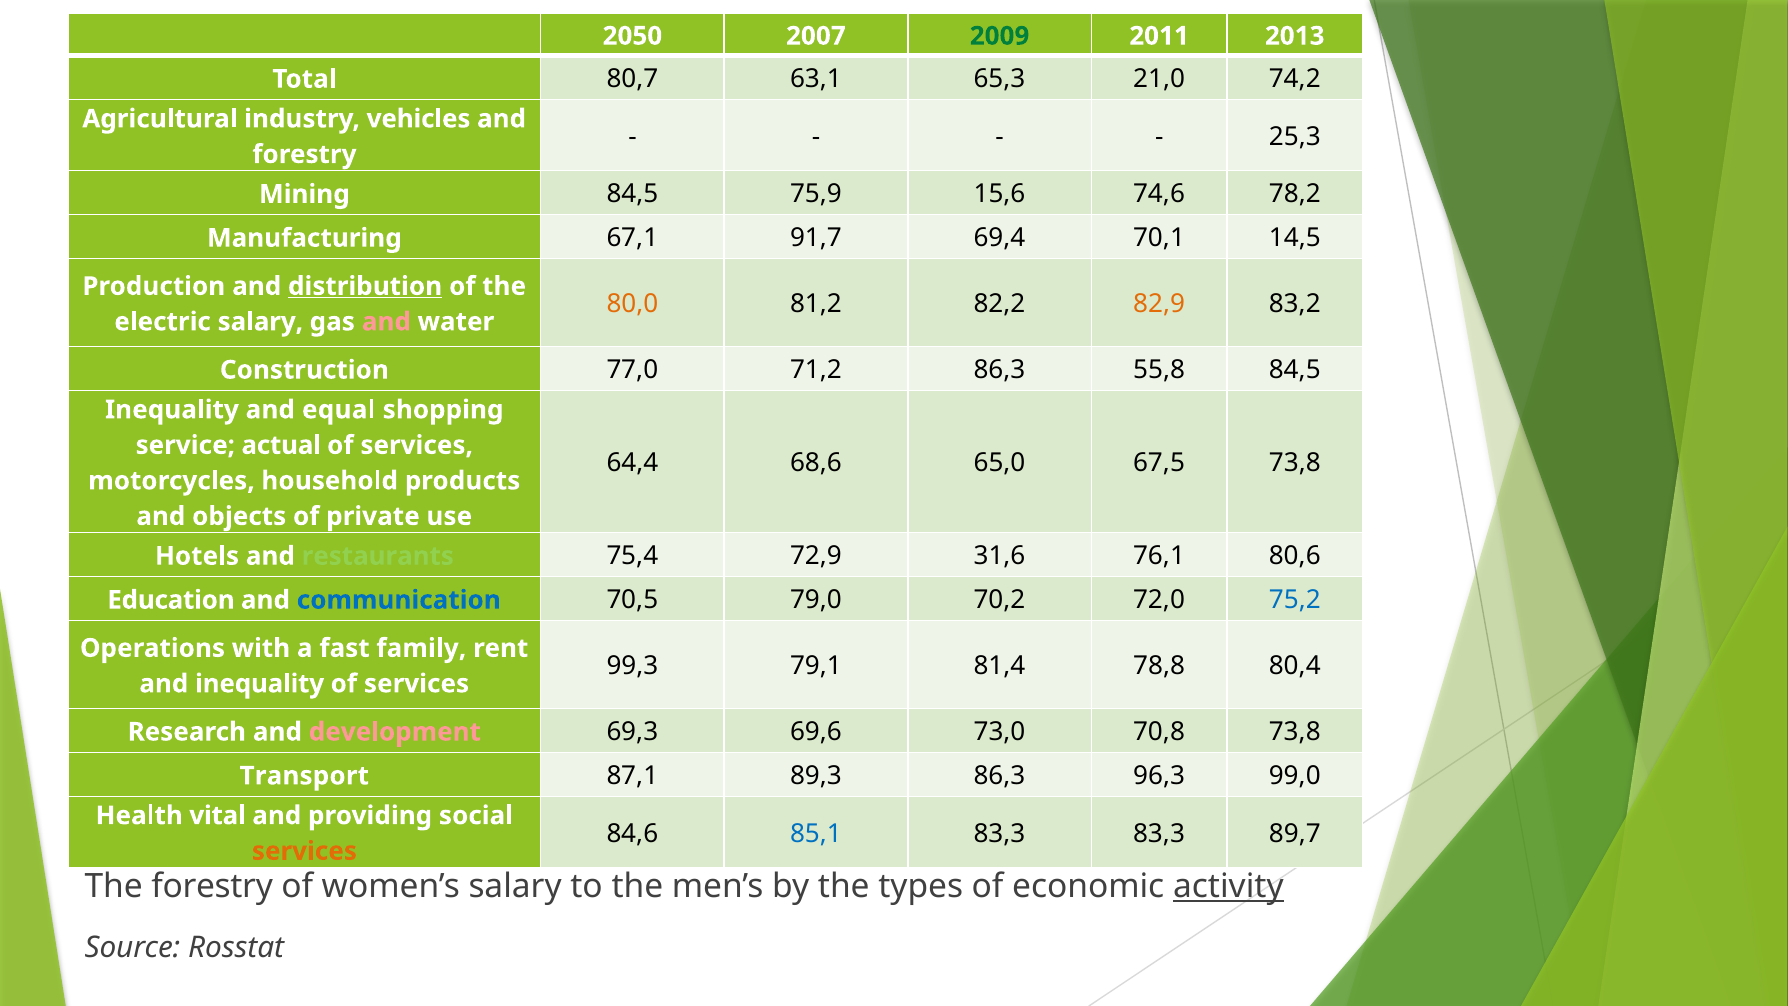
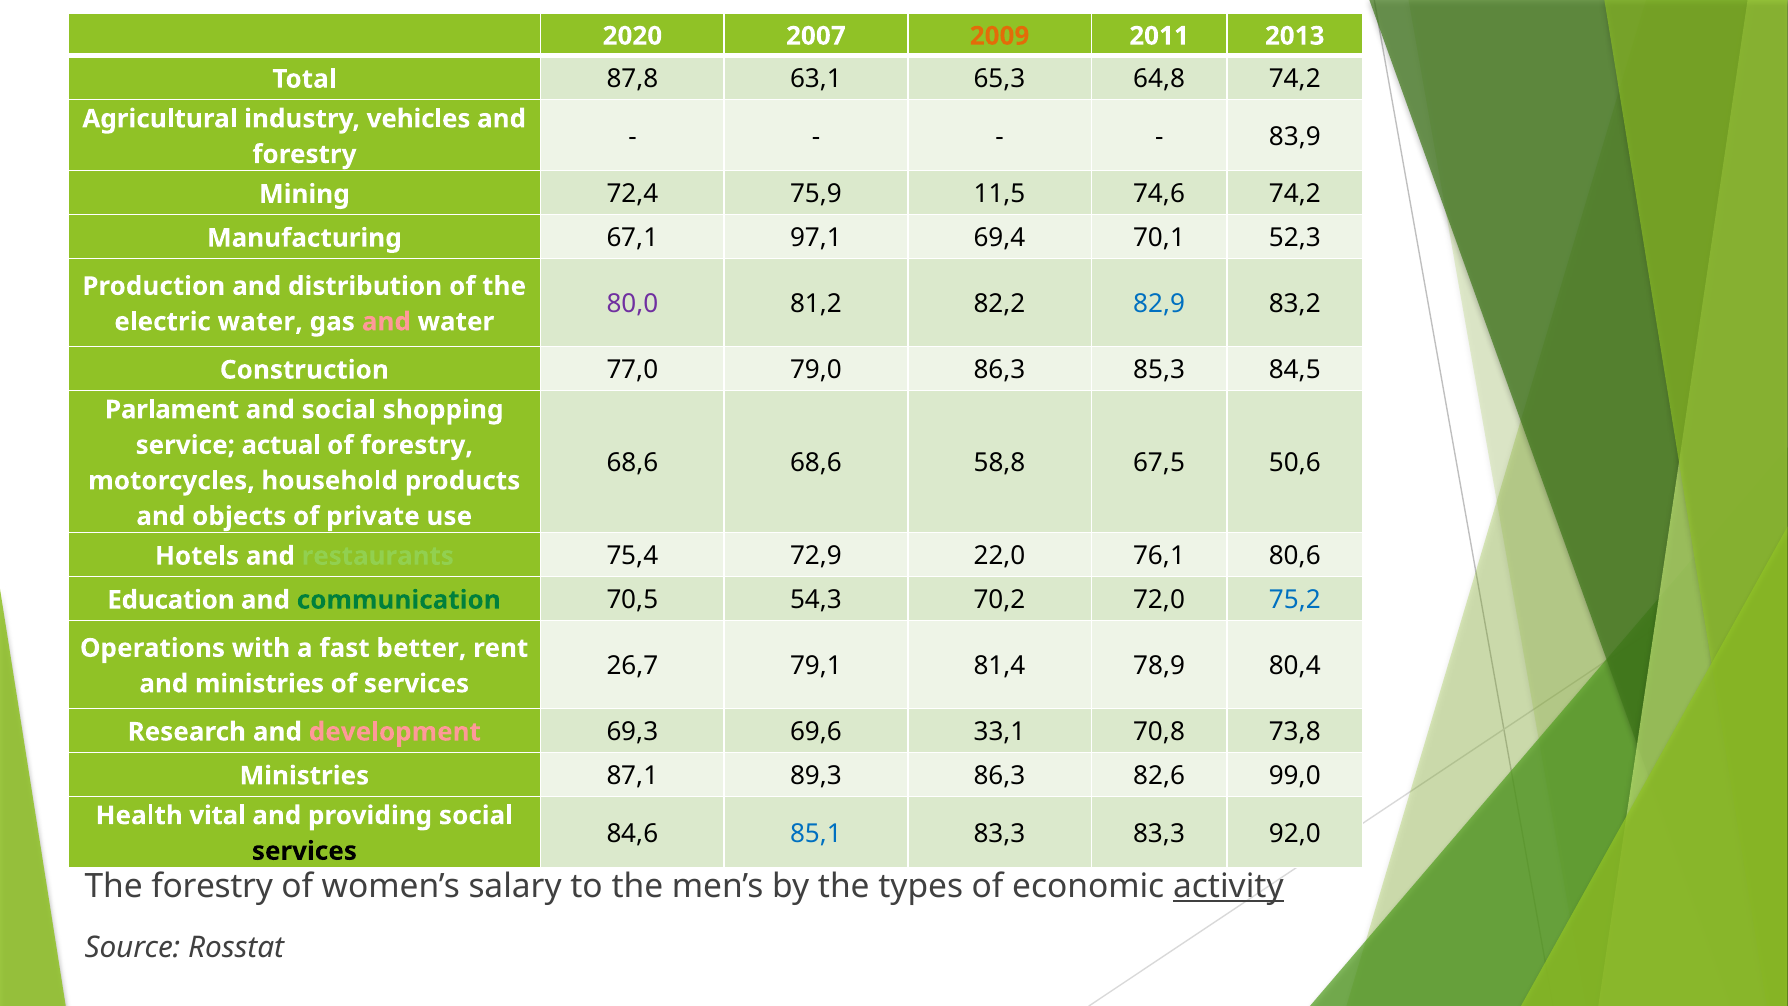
2050: 2050 -> 2020
2009 colour: green -> orange
80,7: 80,7 -> 87,8
21,0: 21,0 -> 64,8
25,3: 25,3 -> 83,9
Mining 84,5: 84,5 -> 72,4
15,6: 15,6 -> 11,5
74,6 78,2: 78,2 -> 74,2
91,7: 91,7 -> 97,1
14,5: 14,5 -> 52,3
distribution underline: present -> none
80,0 colour: orange -> purple
82,9 colour: orange -> blue
electric salary: salary -> water
71,2: 71,2 -> 79,0
55,8: 55,8 -> 85,3
Inequality at (172, 410): Inequality -> Parlament
and equal: equal -> social
services at (417, 445): services -> forestry
64,4 at (632, 463): 64,4 -> 68,6
65,0: 65,0 -> 58,8
67,5 73,8: 73,8 -> 50,6
31,6: 31,6 -> 22,0
communication colour: blue -> green
79,0: 79,0 -> 54,3
family: family -> better
99,3: 99,3 -> 26,7
78,8: 78,8 -> 78,9
and inequality: inequality -> ministries
73,0: 73,0 -> 33,1
Transport at (304, 776): Transport -> Ministries
96,3: 96,3 -> 82,6
89,7: 89,7 -> 92,0
services at (304, 851) colour: orange -> black
